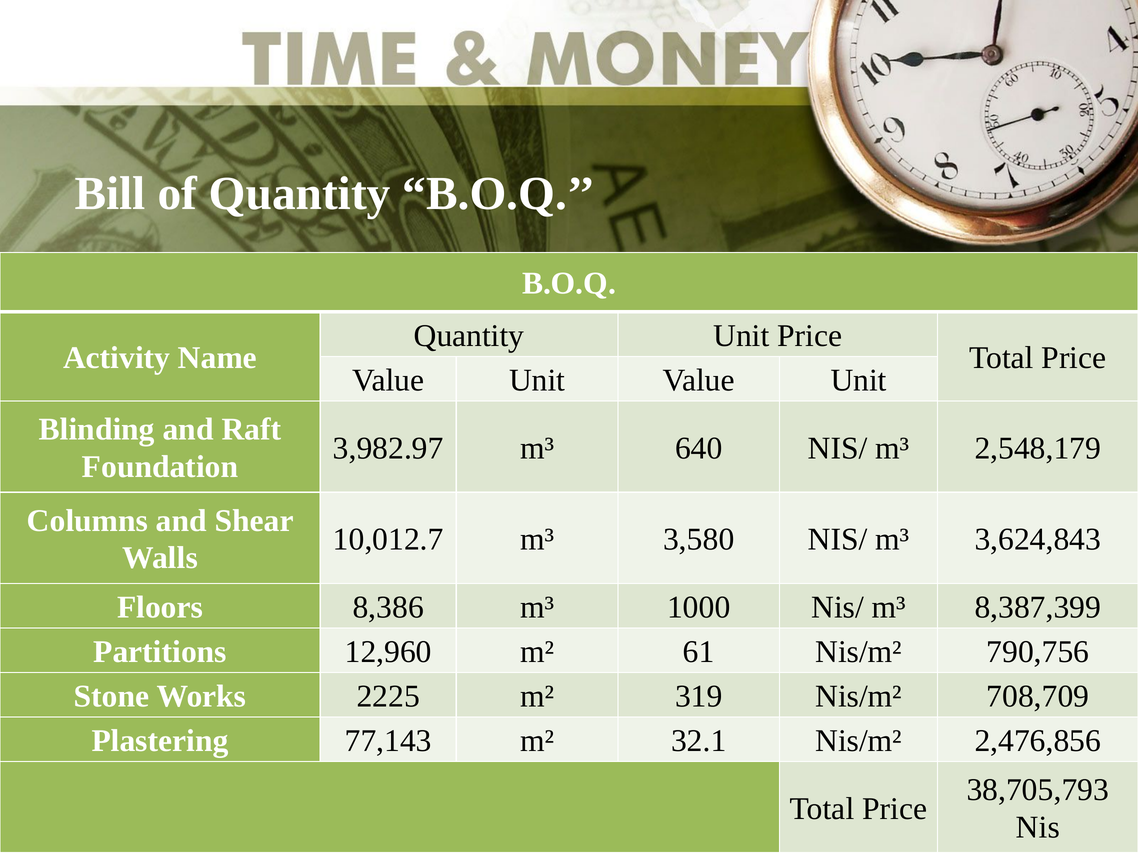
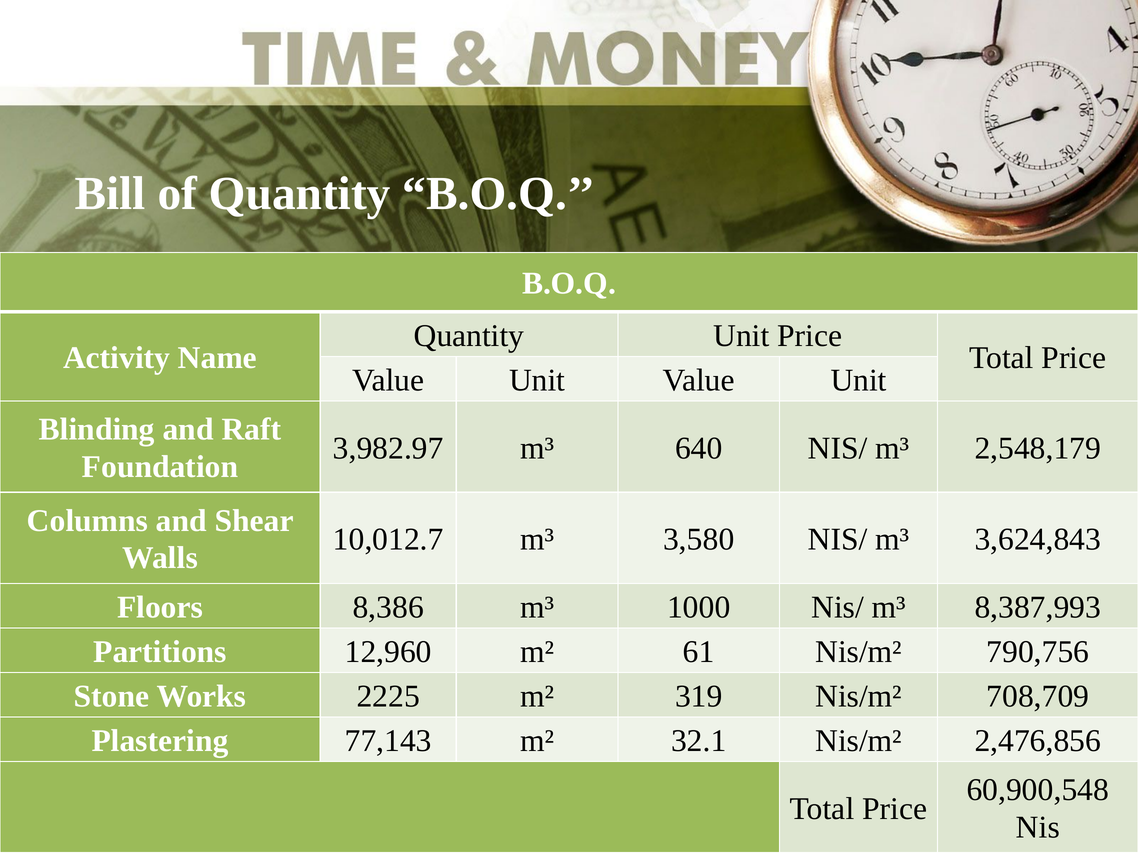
8,387,399: 8,387,399 -> 8,387,993
38,705,793: 38,705,793 -> 60,900,548
